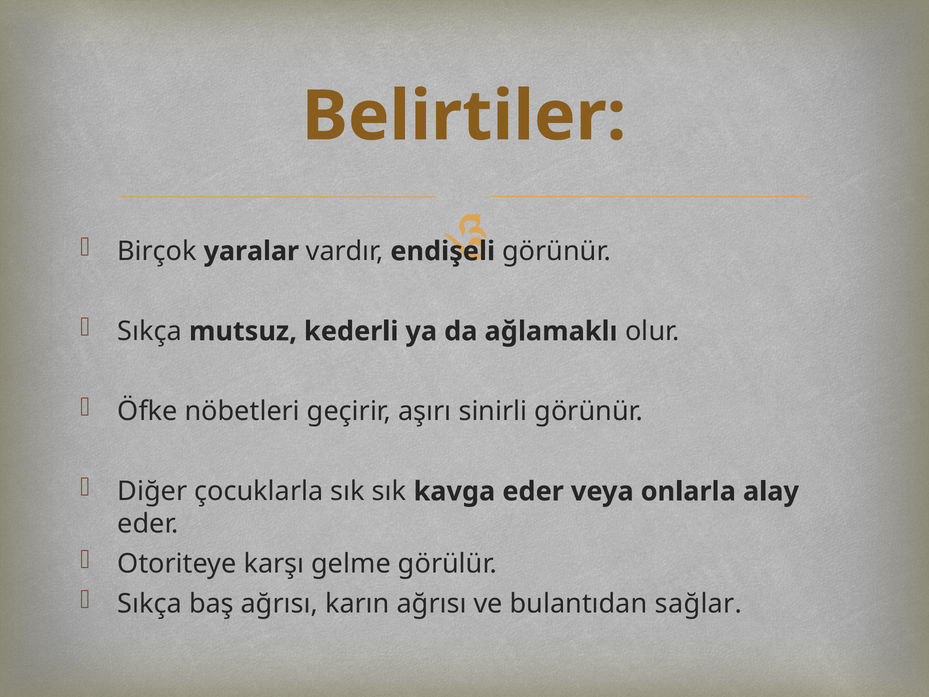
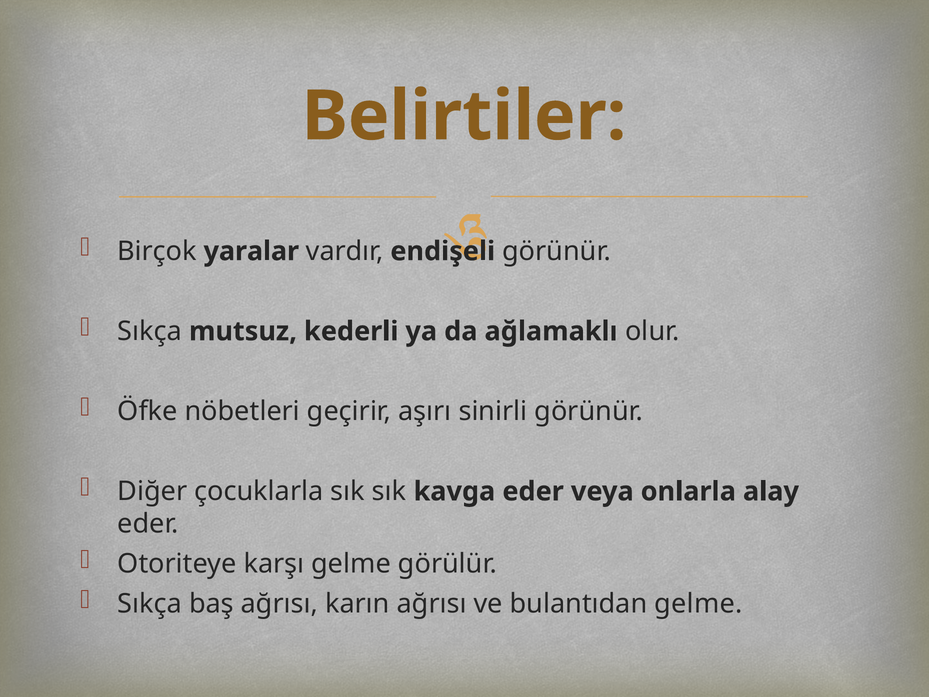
bulantıdan sağlar: sağlar -> gelme
